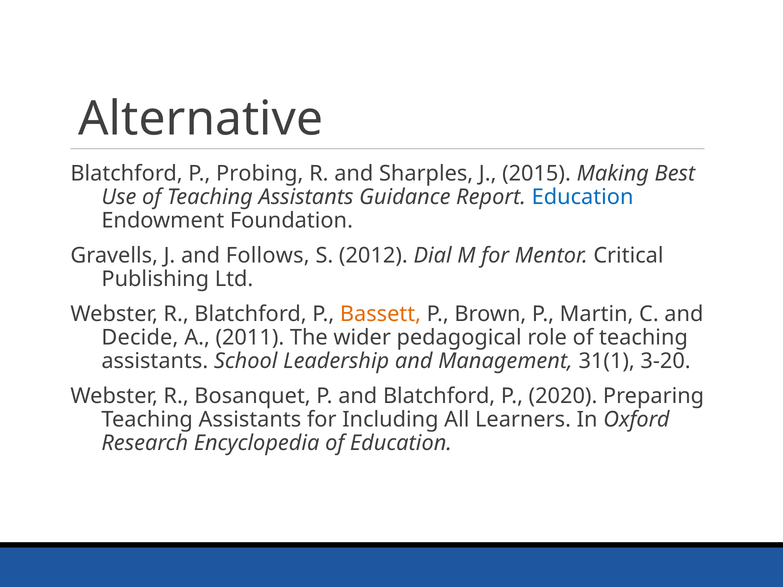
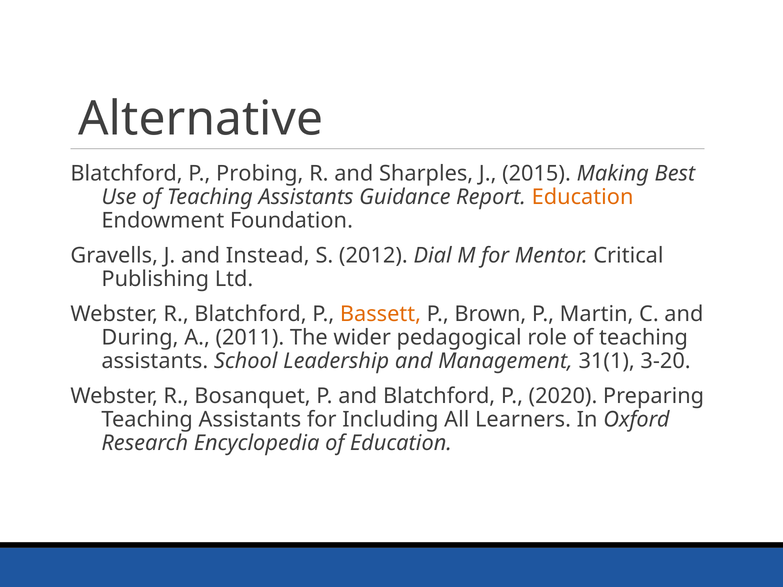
Education at (583, 197) colour: blue -> orange
Follows: Follows -> Instead
Decide: Decide -> During
